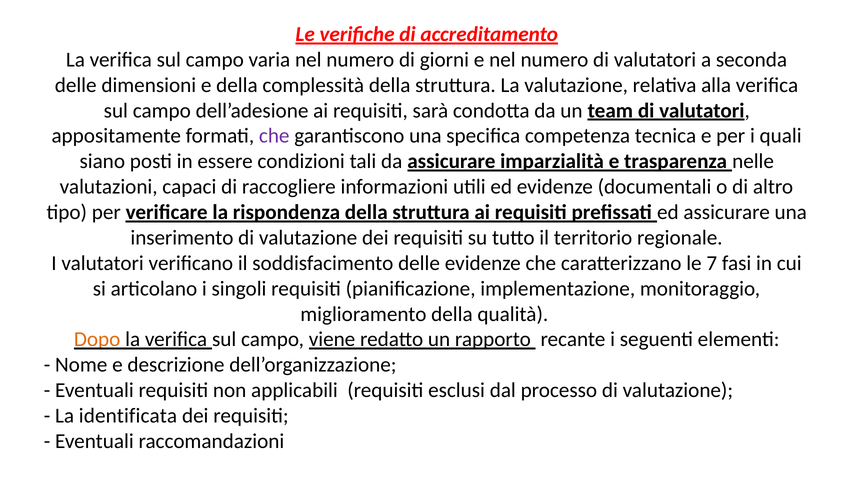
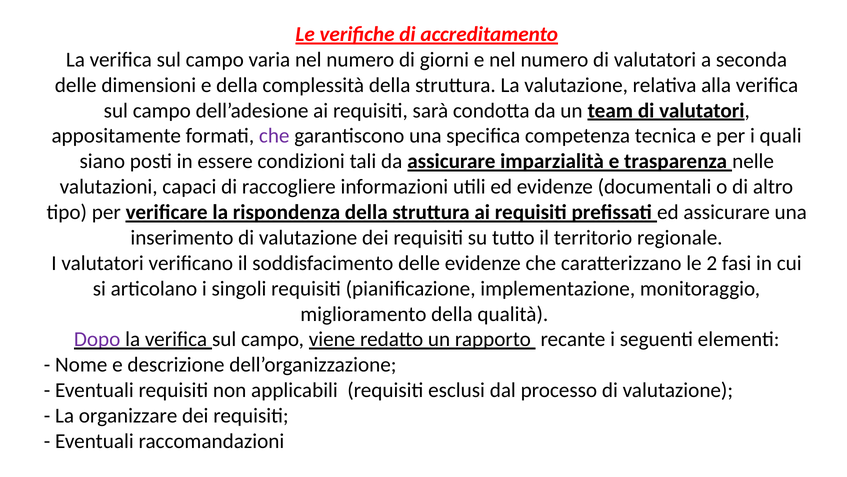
7: 7 -> 2
Dopo colour: orange -> purple
identificata: identificata -> organizzare
